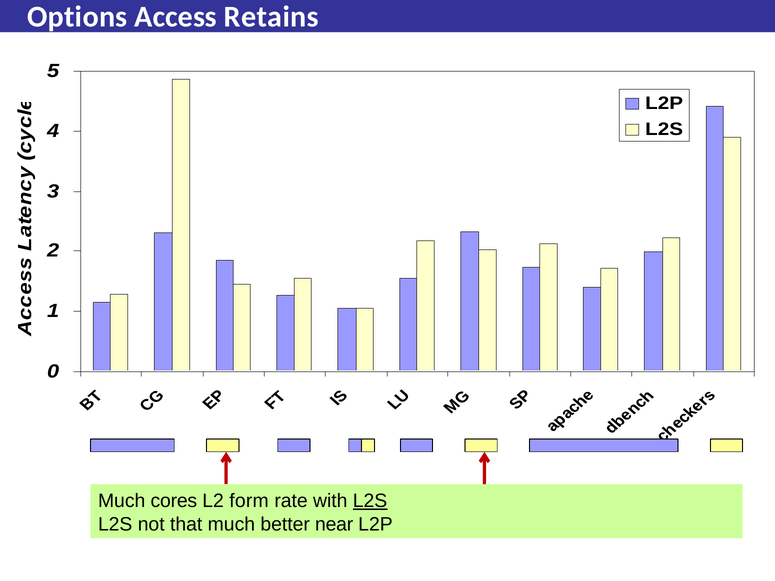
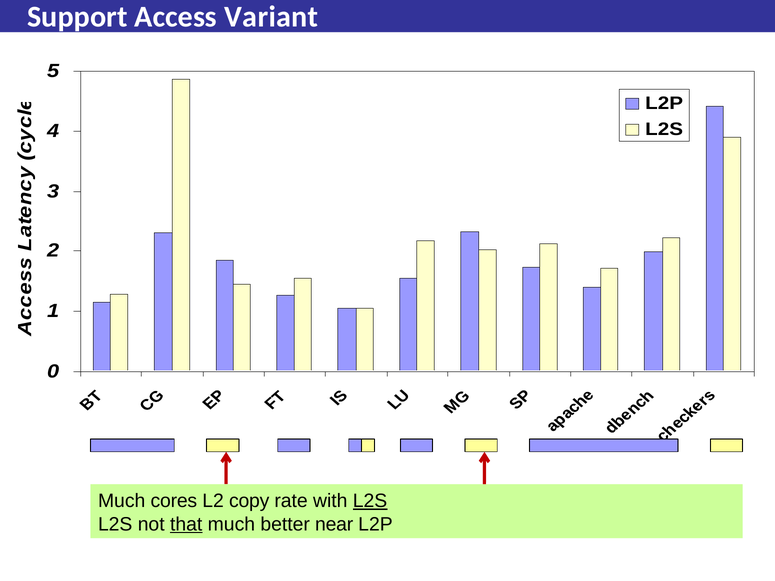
Options: Options -> Support
Retains: Retains -> Variant
form: form -> copy
that underline: none -> present
